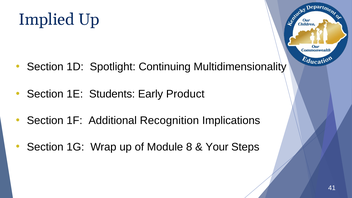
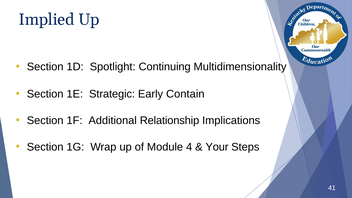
Students: Students -> Strategic
Product: Product -> Contain
Recognition: Recognition -> Relationship
8: 8 -> 4
